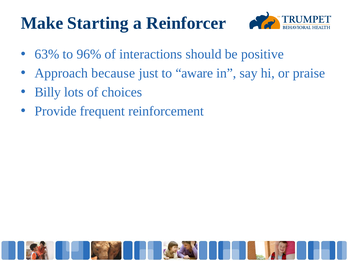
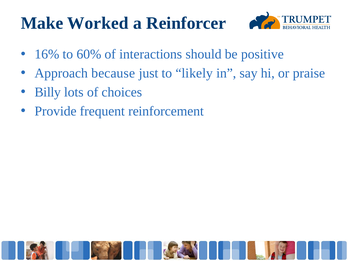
Starting: Starting -> Worked
63%: 63% -> 16%
96%: 96% -> 60%
aware: aware -> likely
